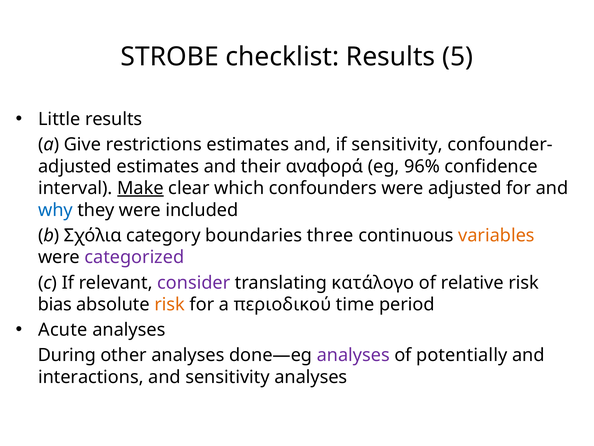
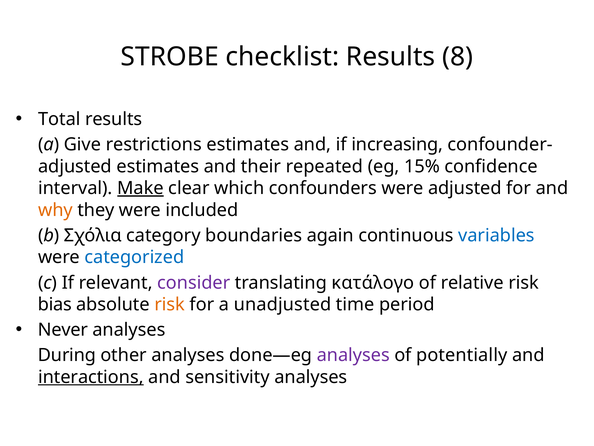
5: 5 -> 8
Little: Little -> Total
if sensitivity: sensitivity -> increasing
αναφορά: αναφορά -> repeated
96%: 96% -> 15%
why colour: blue -> orange
three: three -> again
variables colour: orange -> blue
categorized colour: purple -> blue
περιοδικού: περιοδικού -> unadjusted
Acute: Acute -> Never
interactions underline: none -> present
